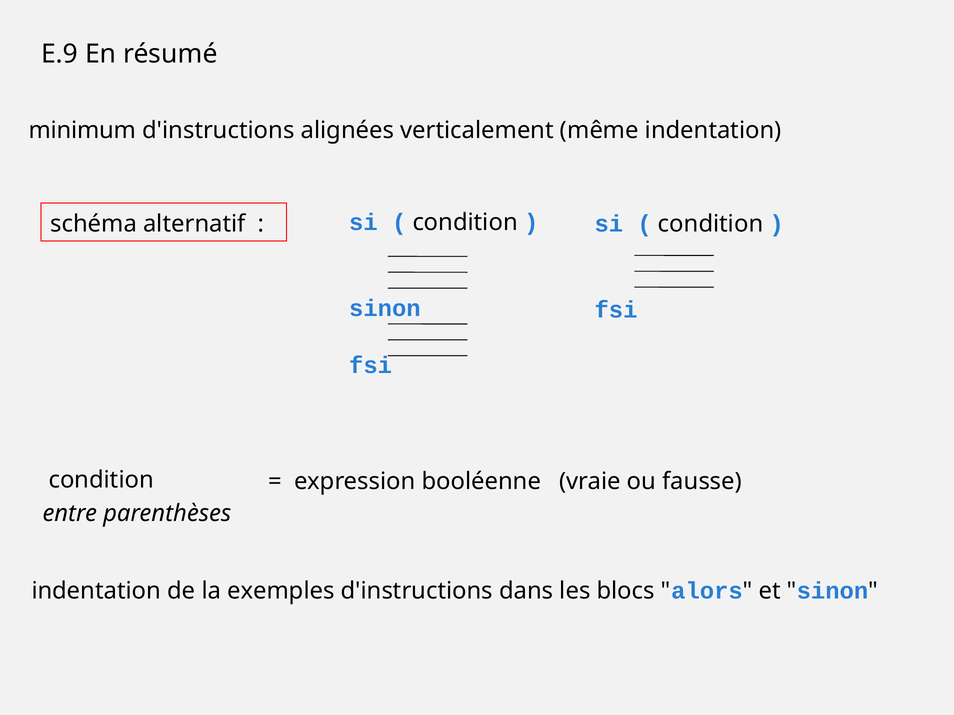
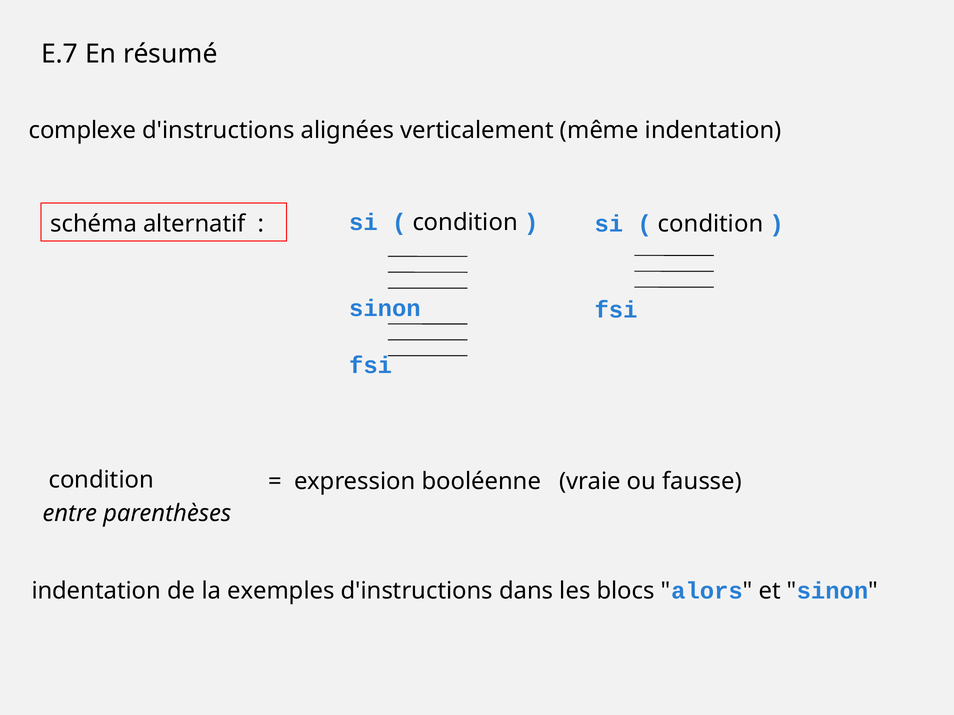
E.9: E.9 -> E.7
minimum: minimum -> complexe
